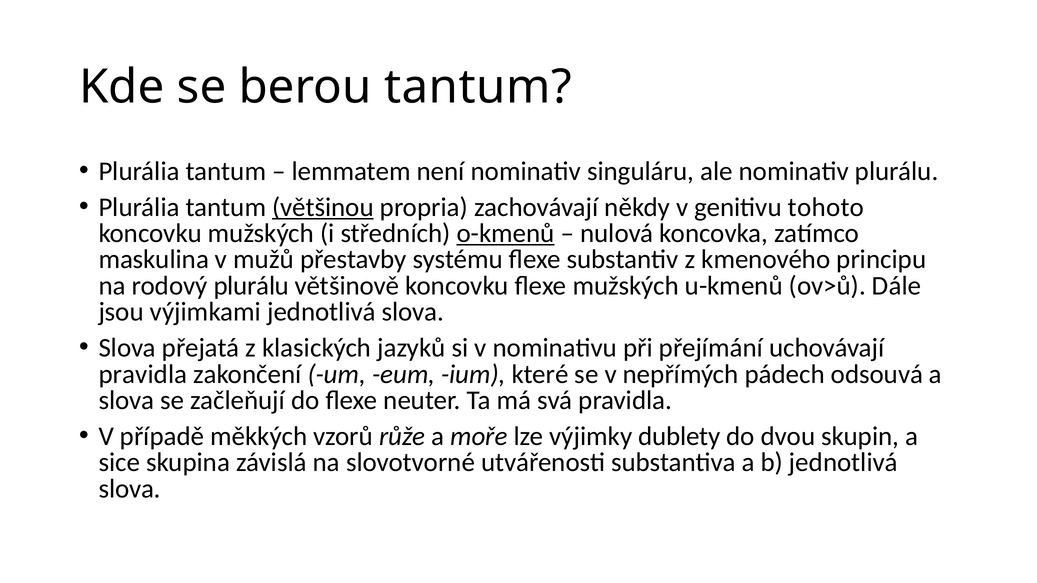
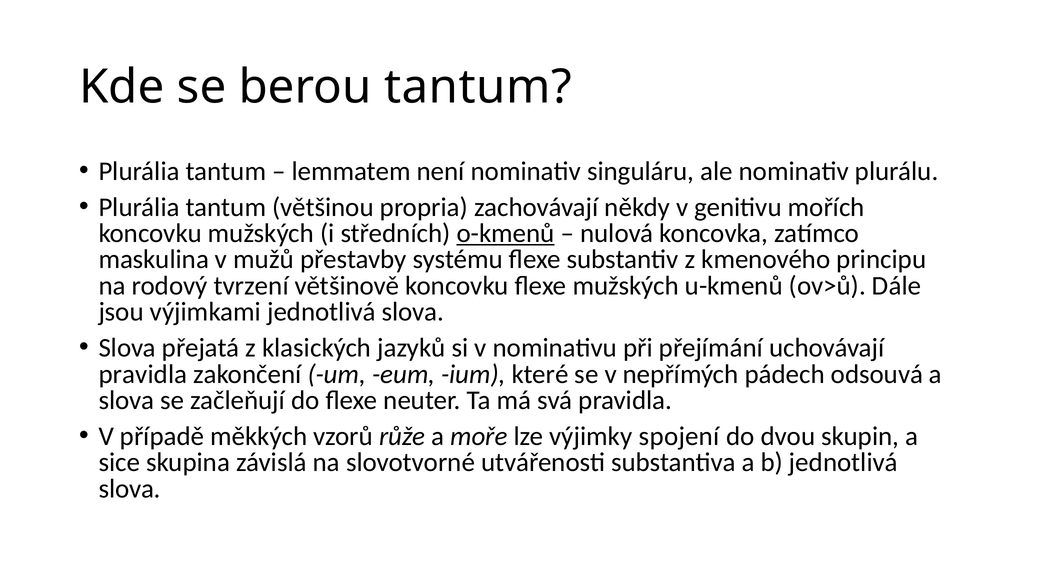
většinou underline: present -> none
tohoto: tohoto -> mořích
rodový plurálu: plurálu -> tvrzení
dublety: dublety -> spojení
